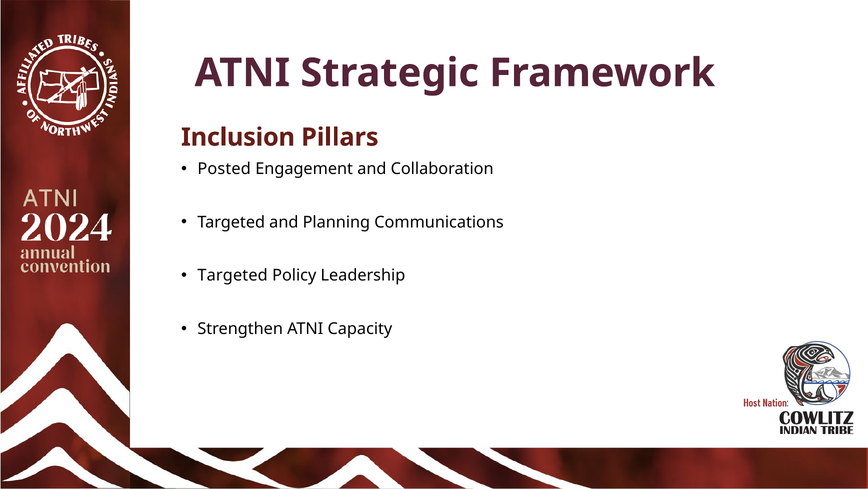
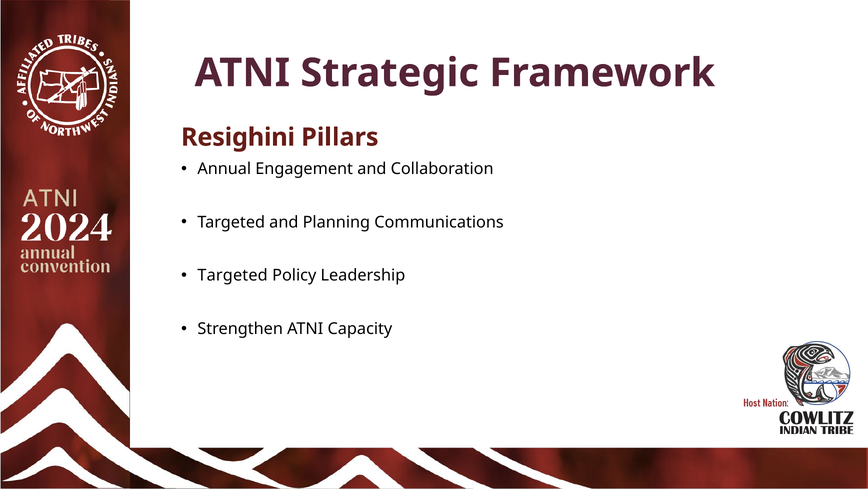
Inclusion: Inclusion -> Resighini
Posted: Posted -> Annual
